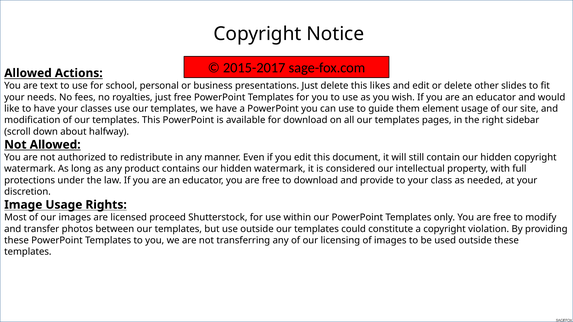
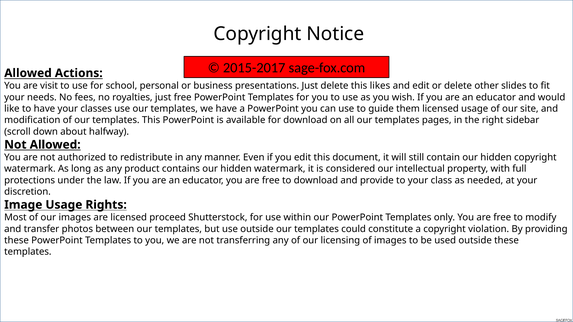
text: text -> visit
them element: element -> licensed
